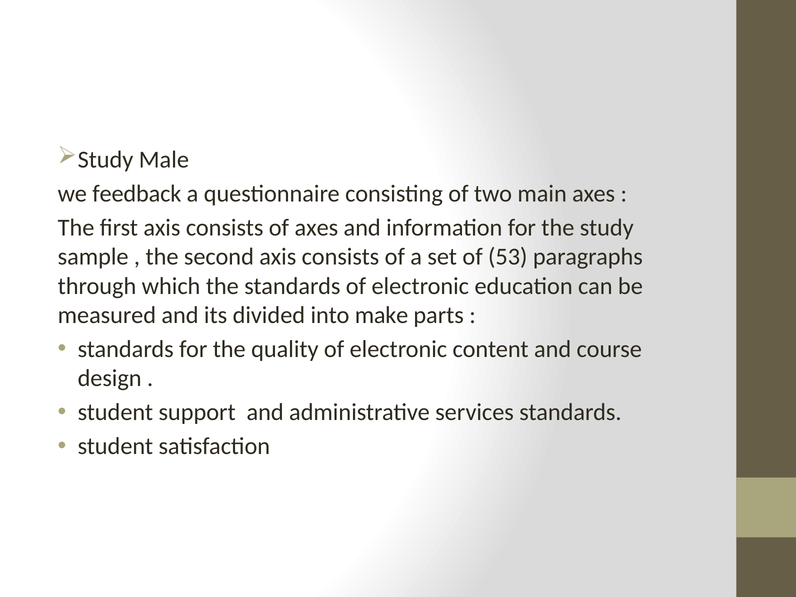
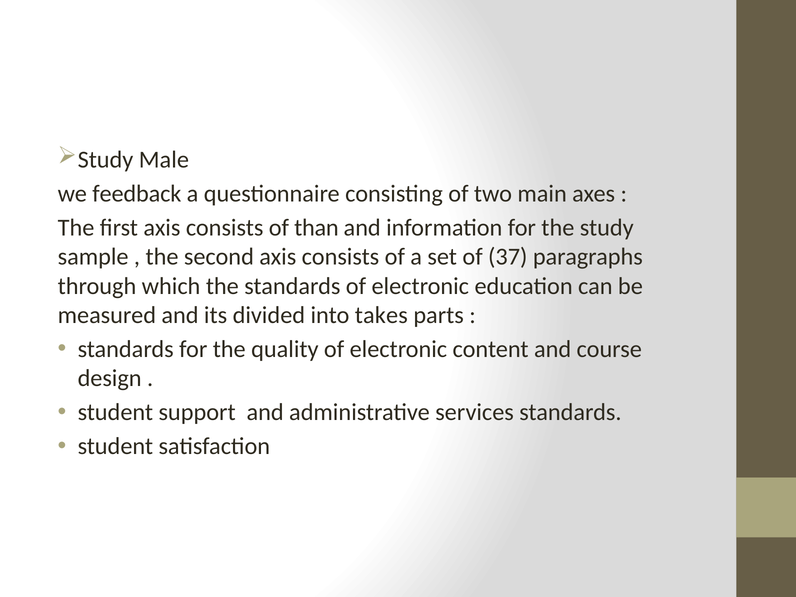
of axes: axes -> than
53: 53 -> 37
make: make -> takes
